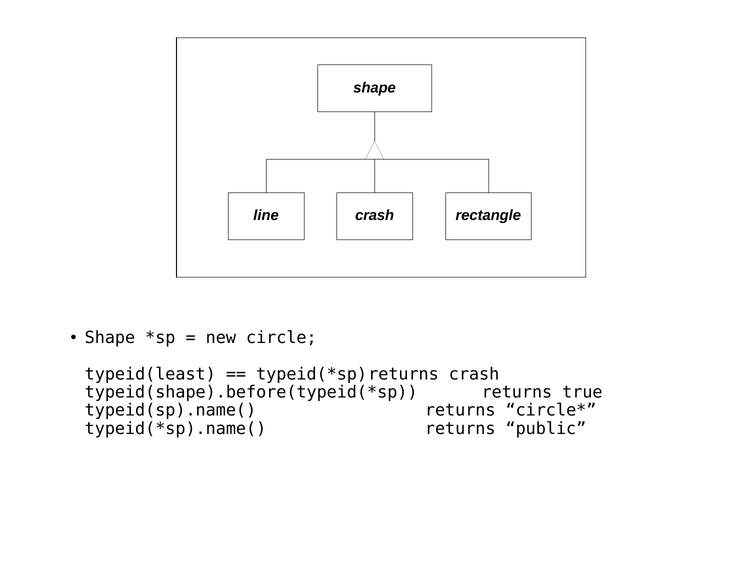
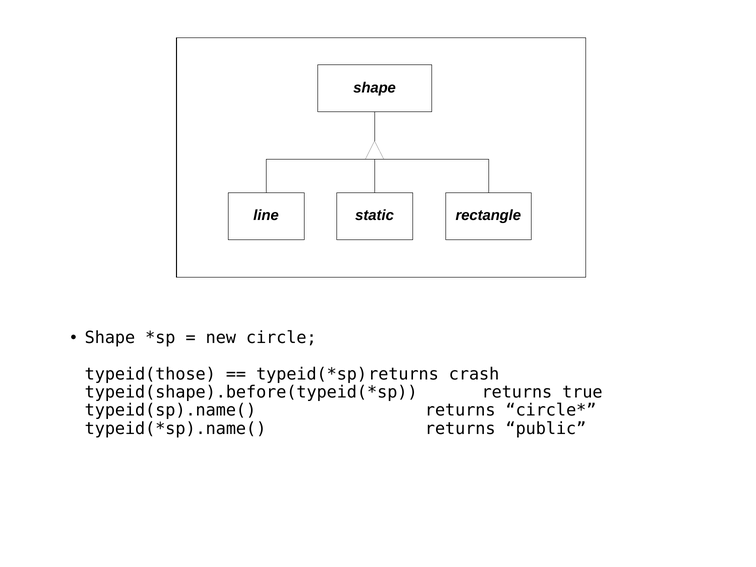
crash at (375, 215): crash -> static
typeid(least: typeid(least -> typeid(those
